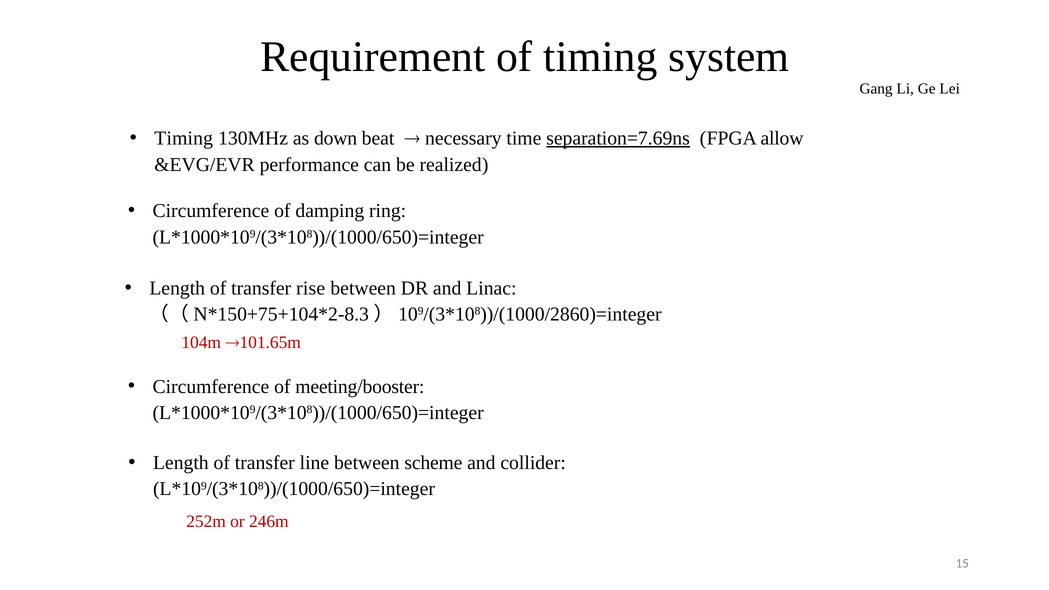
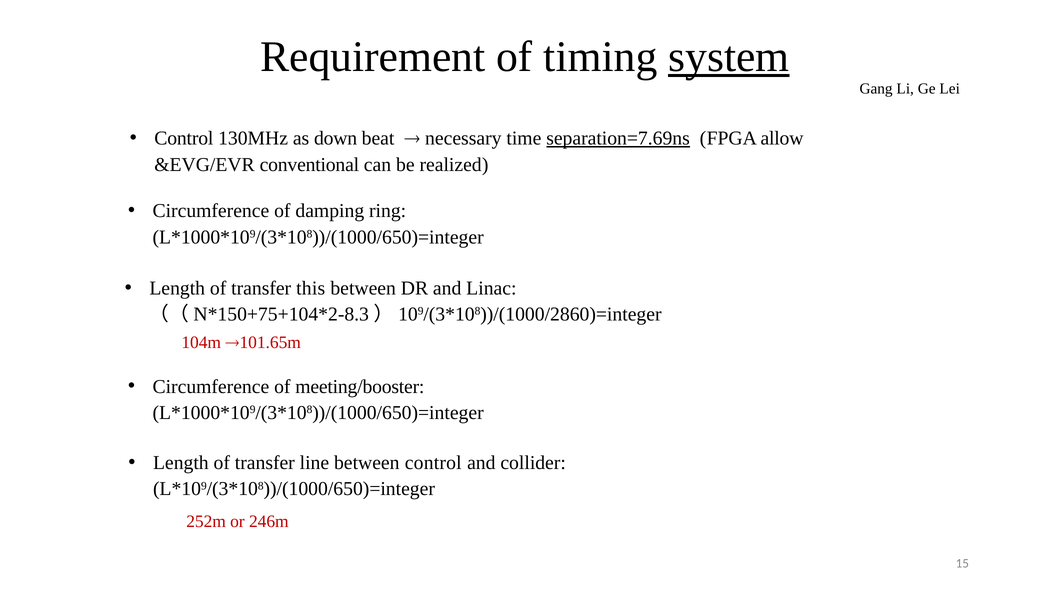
system underline: none -> present
Timing at (184, 138): Timing -> Control
performance: performance -> conventional
rise: rise -> this
between scheme: scheme -> control
